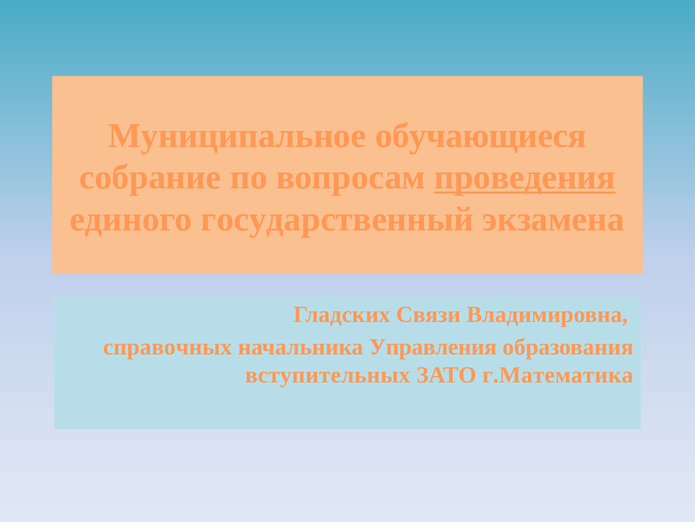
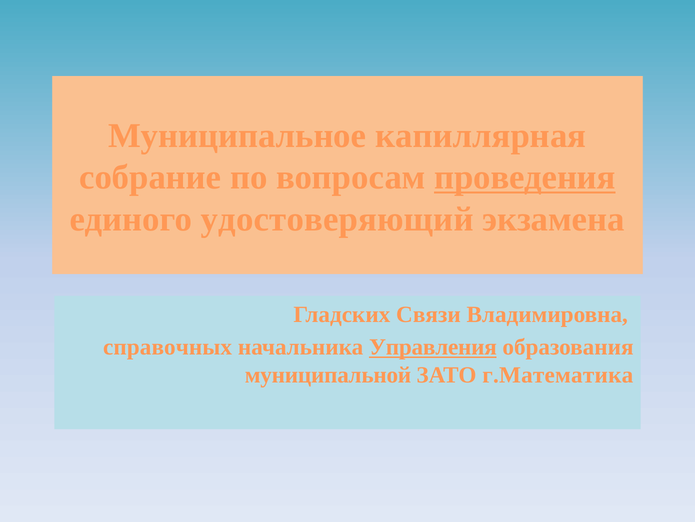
обучающиеся: обучающиеся -> капиллярная
государственный: государственный -> удостоверяющий
Управления underline: none -> present
вступительных: вступительных -> муниципальной
